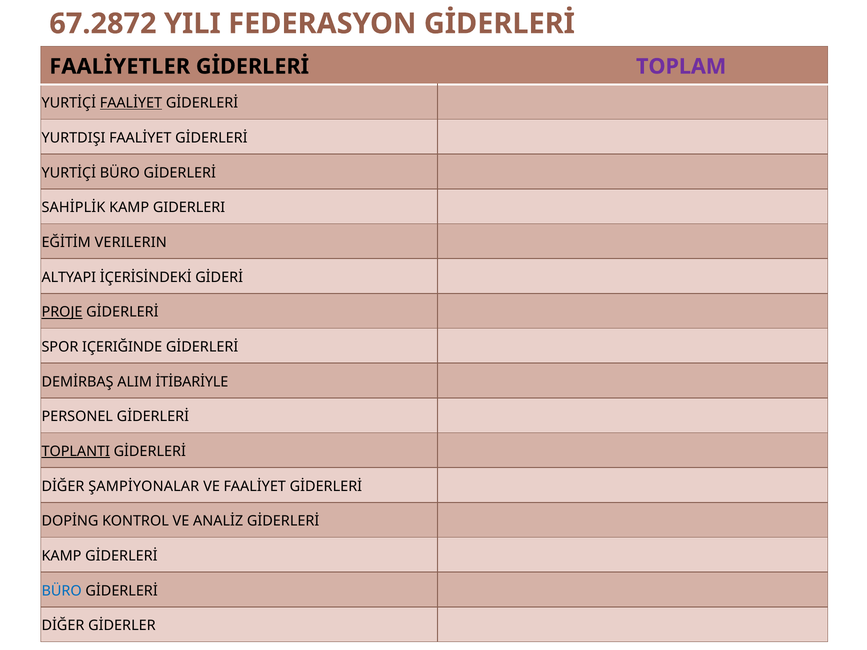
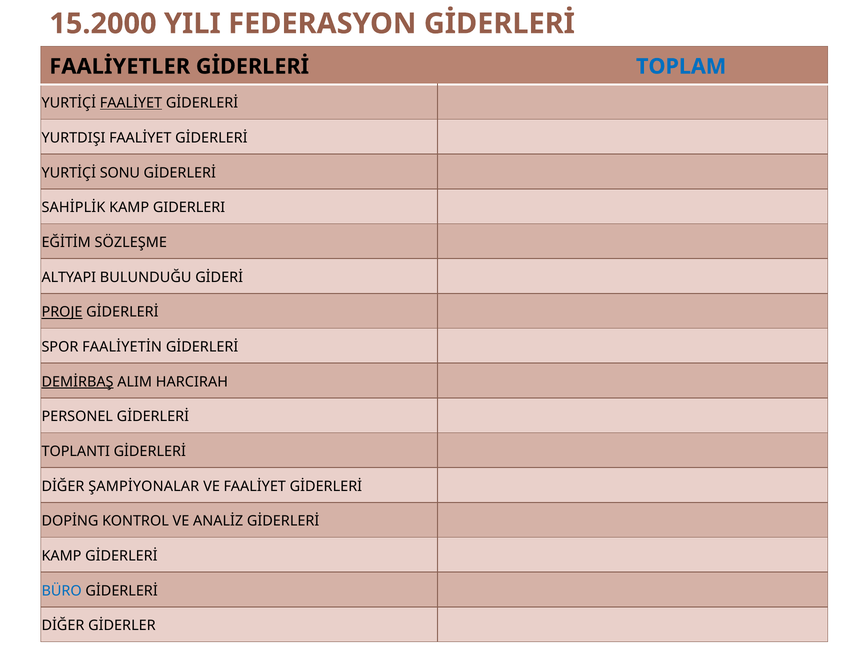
67.2872: 67.2872 -> 15.2000
TOPLAM colour: purple -> blue
YURTİÇİ BÜRO: BÜRO -> SONU
VERILERIN: VERILERIN -> SÖZLEŞME
İÇERİSİNDEKİ: İÇERİSİNDEKİ -> BULUNDUĞU
IÇERIĞINDE: IÇERIĞINDE -> FAALİYETİN
DEMİRBAŞ underline: none -> present
İTİBARİYLE: İTİBARİYLE -> HARCIRAH
TOPLANTI underline: present -> none
